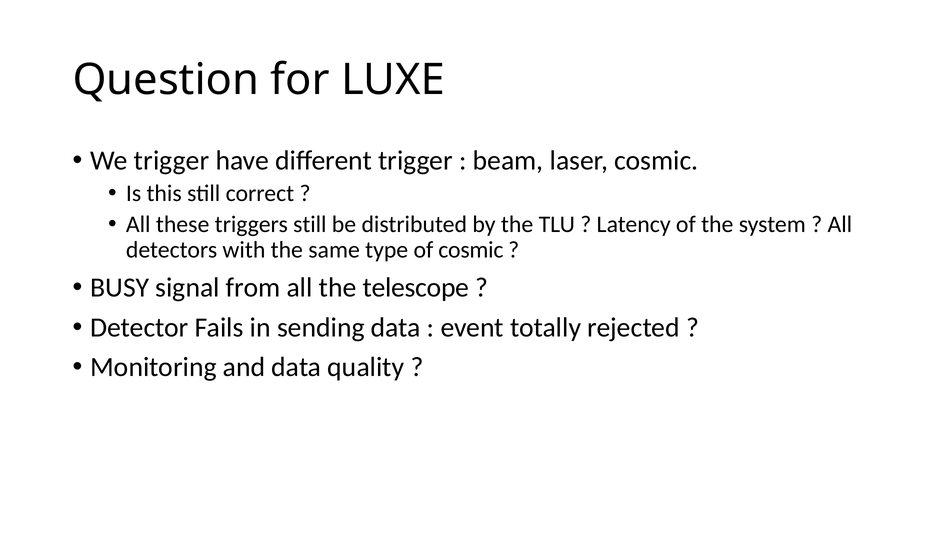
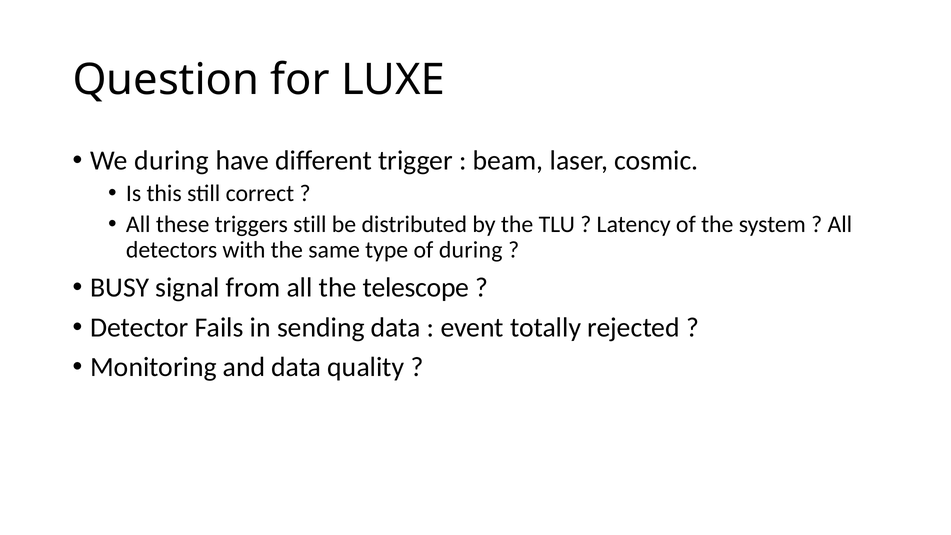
We trigger: trigger -> during
of cosmic: cosmic -> during
